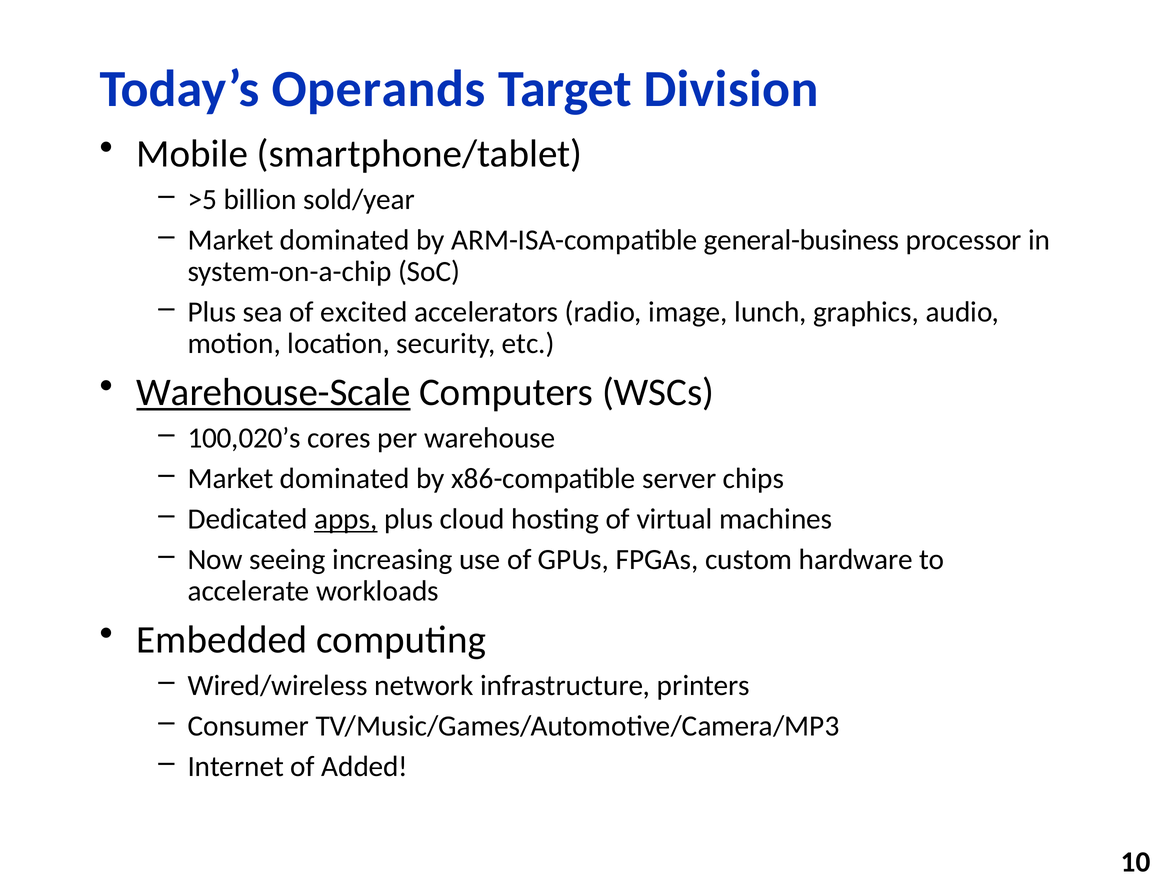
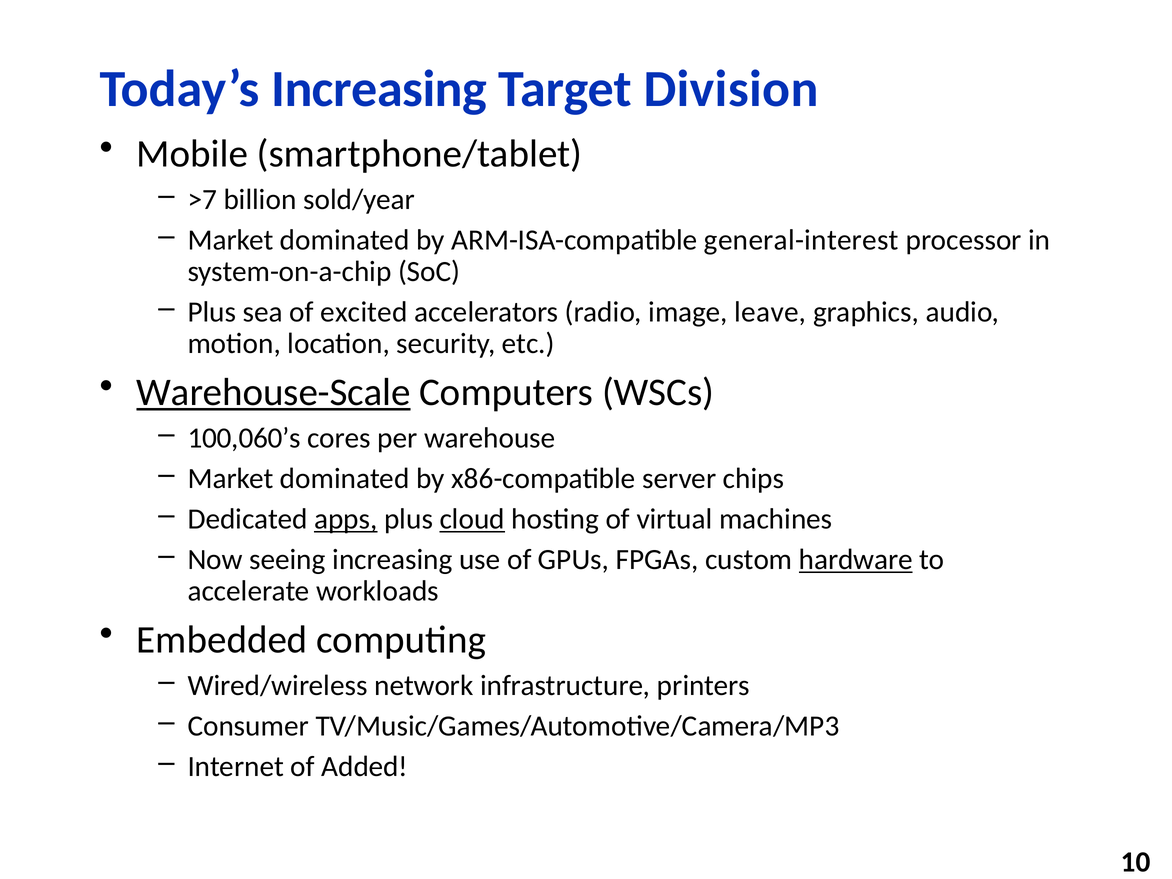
Today’s Operands: Operands -> Increasing
>5: >5 -> >7
general-business: general-business -> general-interest
lunch: lunch -> leave
100,020’s: 100,020’s -> 100,060’s
cloud underline: none -> present
hardware underline: none -> present
